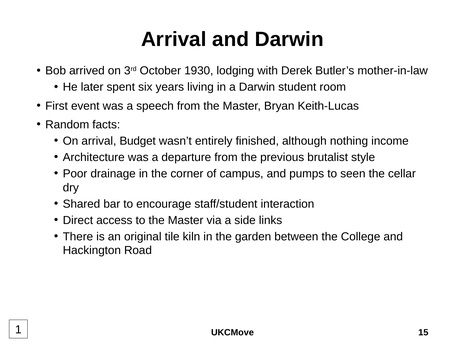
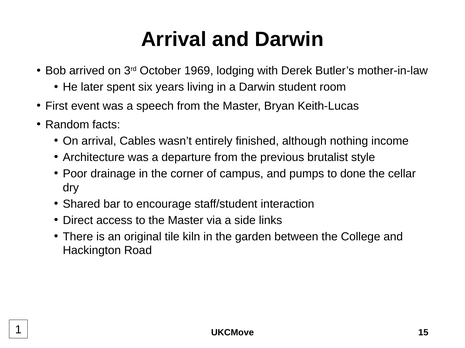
1930: 1930 -> 1969
Budget: Budget -> Cables
seen: seen -> done
